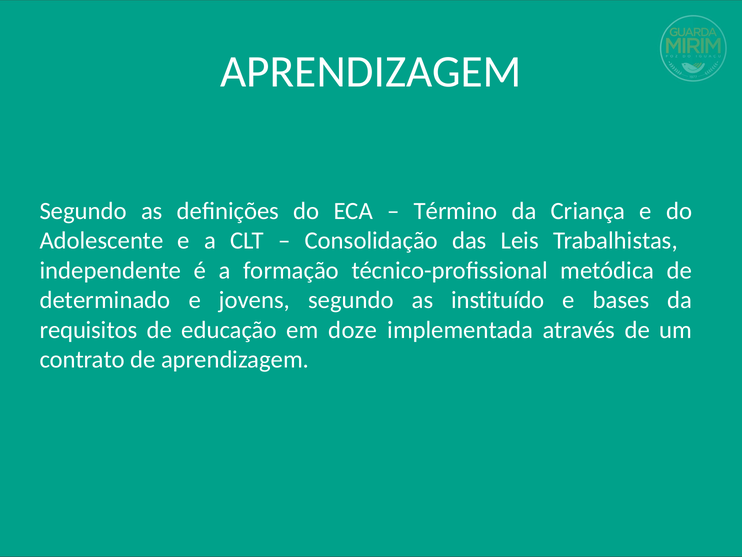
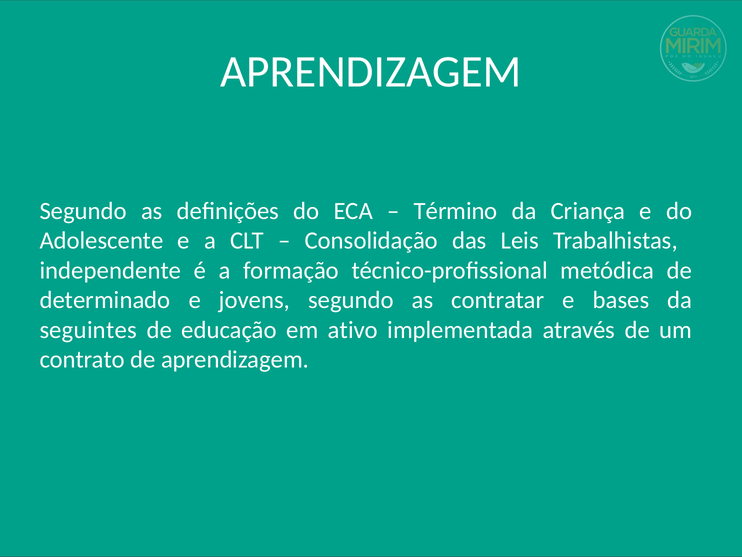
instituído: instituído -> contratar
requisitos: requisitos -> seguintes
doze: doze -> ativo
